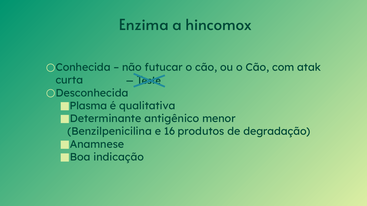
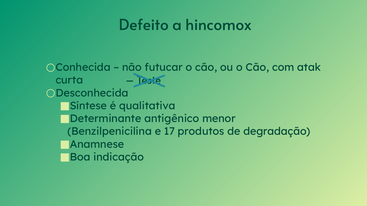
Enzima: Enzima -> Defeito
Plasma: Plasma -> Síntese
16: 16 -> 17
